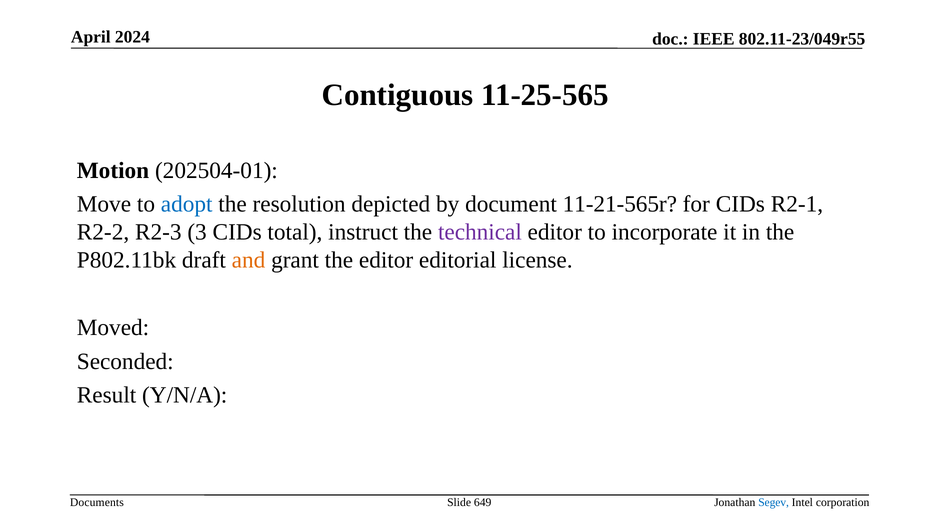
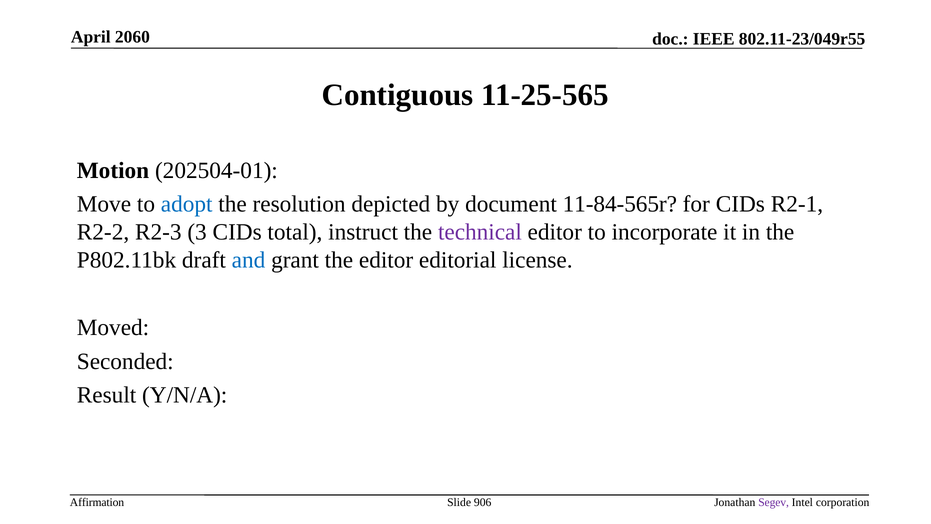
2024: 2024 -> 2060
11-21-565r: 11-21-565r -> 11-84-565r
and colour: orange -> blue
Documents: Documents -> Affirmation
649: 649 -> 906
Segev colour: blue -> purple
